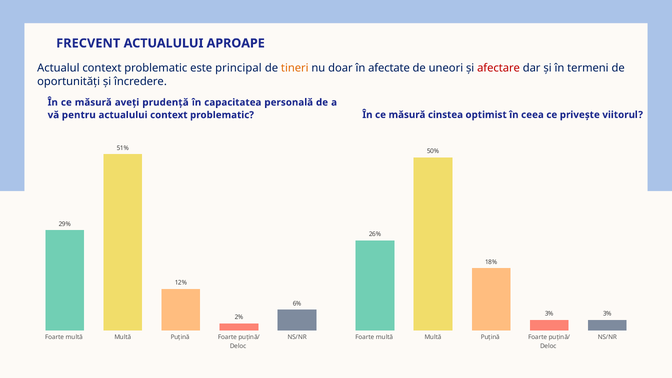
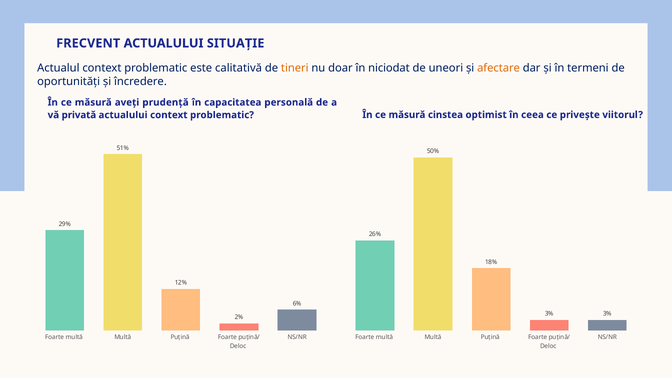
APROAPE: APROAPE -> SITUAȚIE
principal: principal -> calitativă
afectate: afectate -> niciodat
afectare colour: red -> orange
pentru: pentru -> privată
